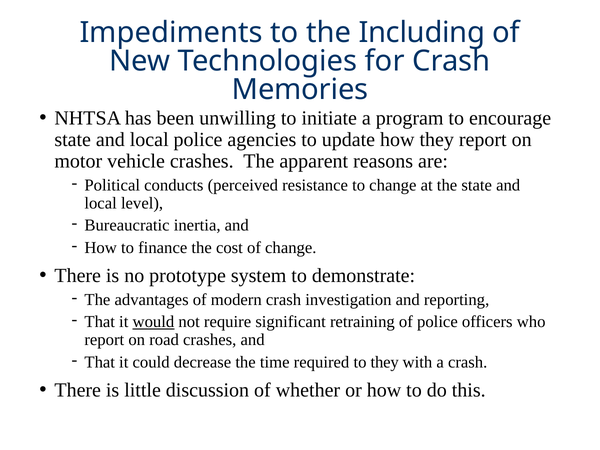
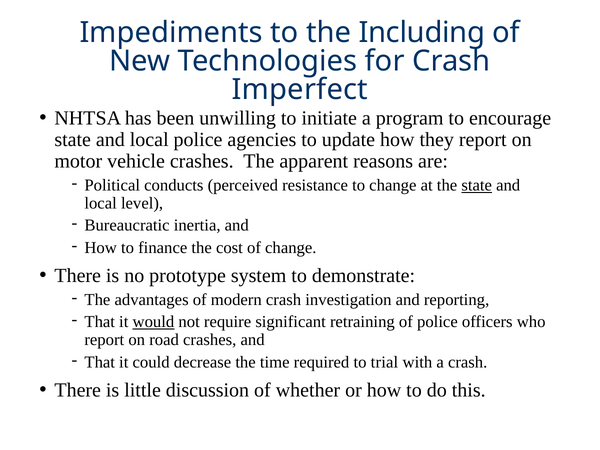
Memories: Memories -> Imperfect
state at (477, 185) underline: none -> present
to they: they -> trial
